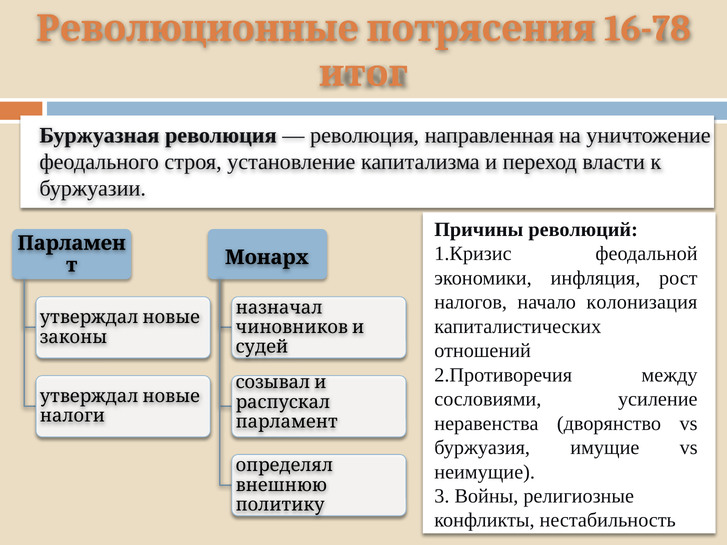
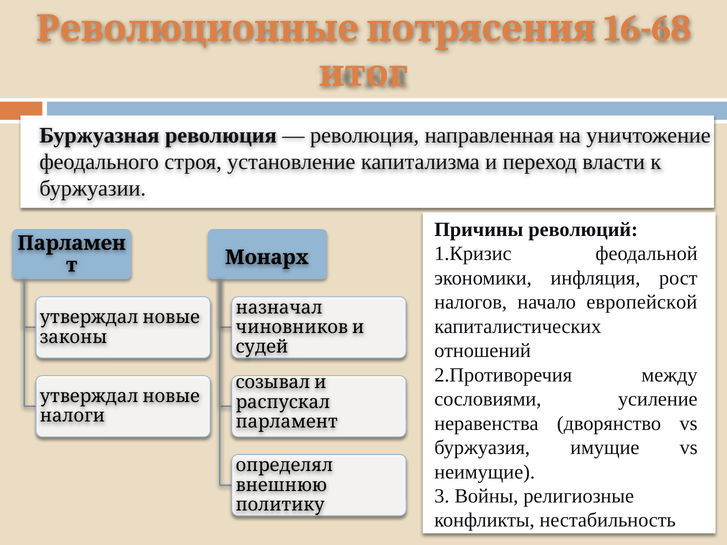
16-78: 16-78 -> 16-68
колонизация: колонизация -> европейской
